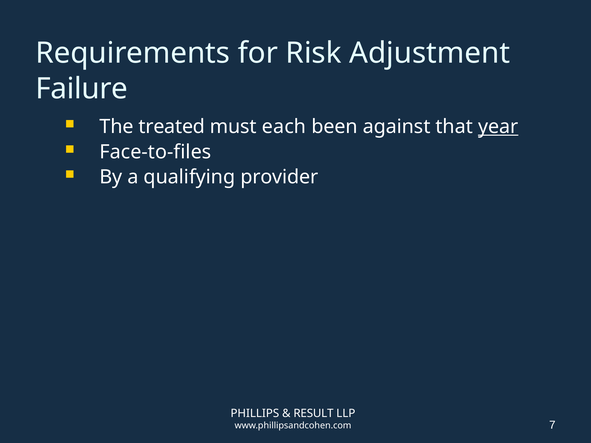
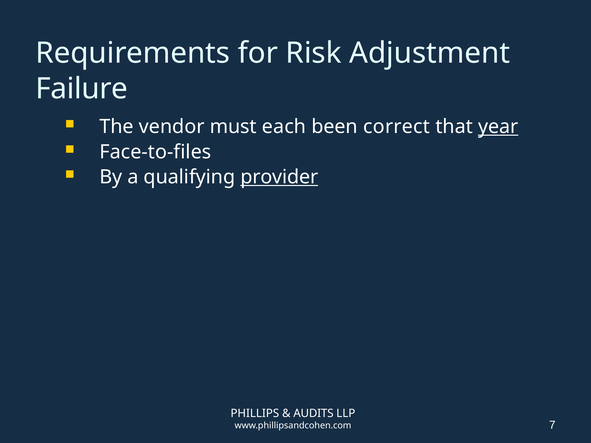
treated: treated -> vendor
against: against -> correct
provider underline: none -> present
RESULT: RESULT -> AUDITS
